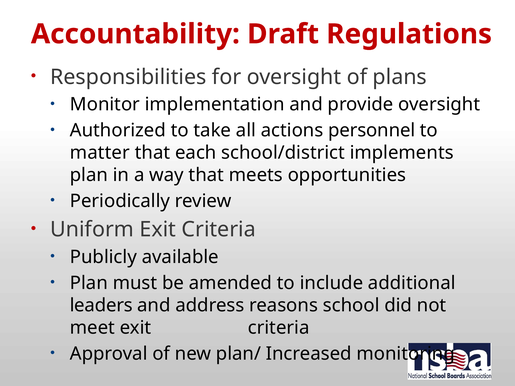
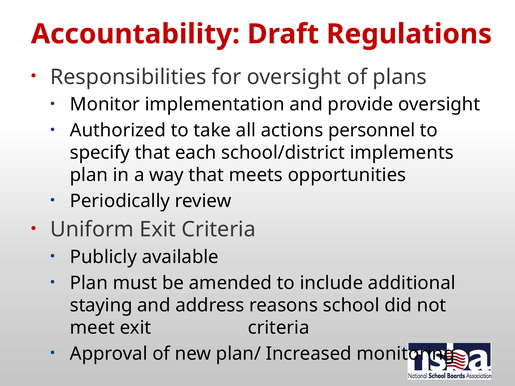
matter: matter -> specify
leaders: leaders -> staying
